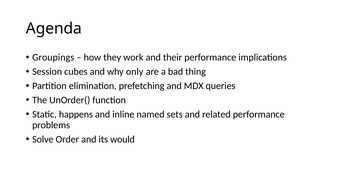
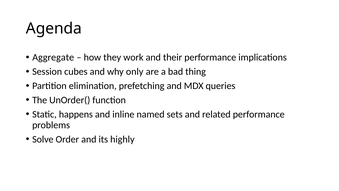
Groupings: Groupings -> Aggregate
would: would -> highly
